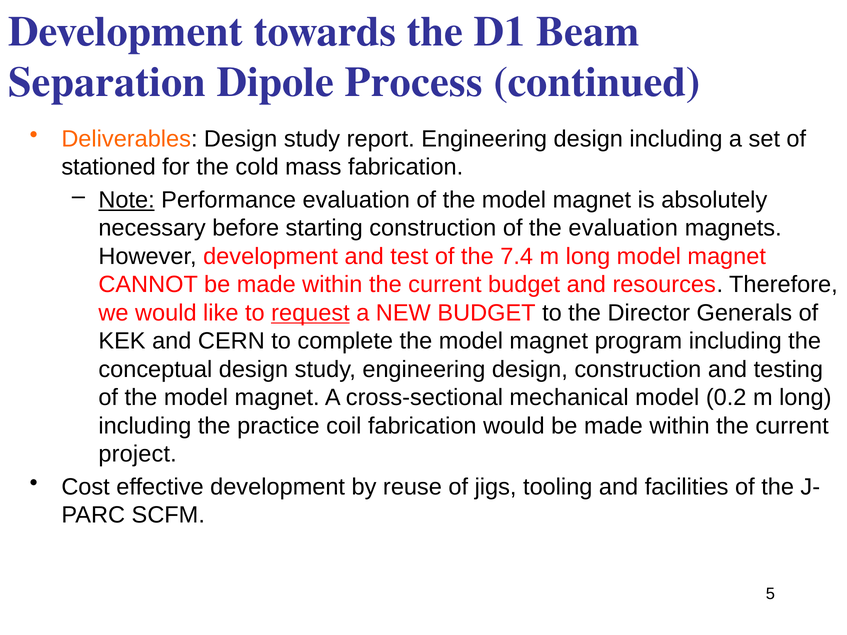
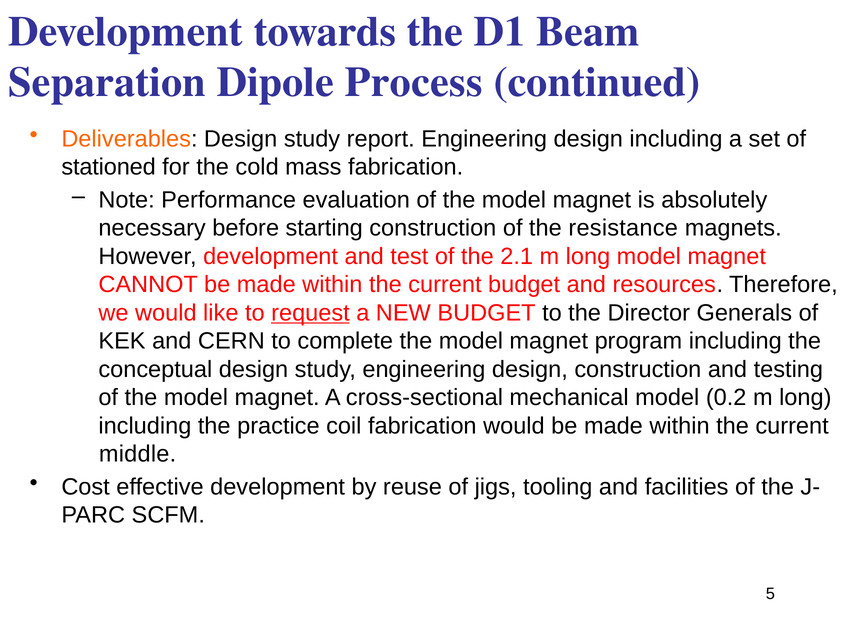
Note underline: present -> none
the evaluation: evaluation -> resistance
7.4: 7.4 -> 2.1
project: project -> middle
